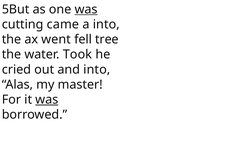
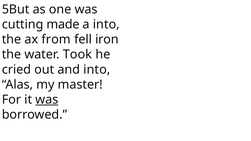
was at (86, 9) underline: present -> none
came: came -> made
went: went -> from
tree: tree -> iron
